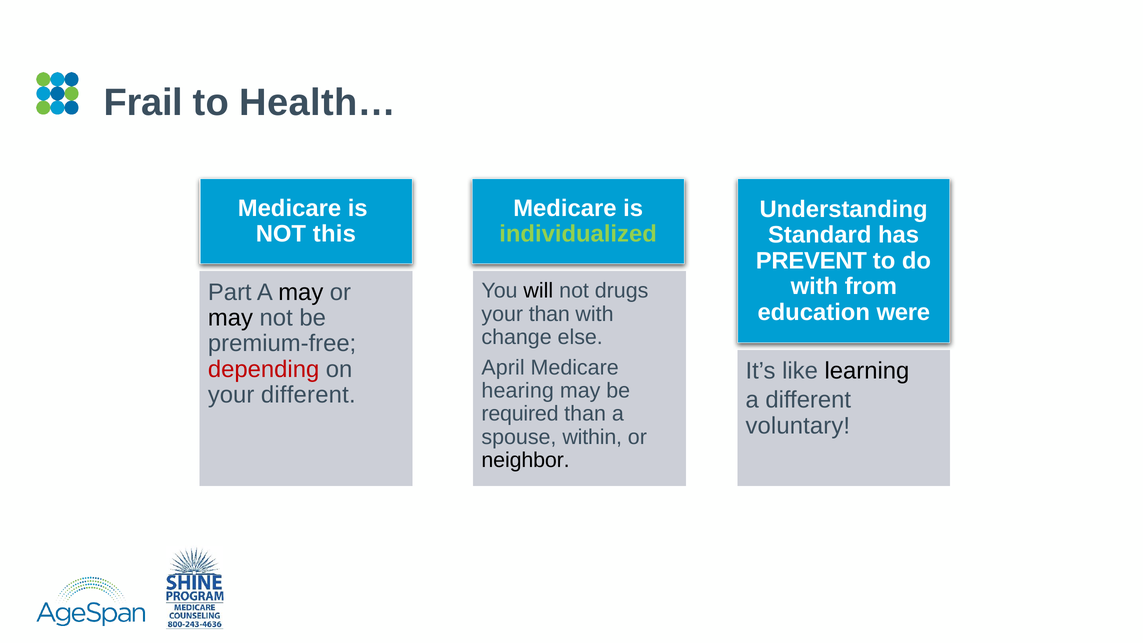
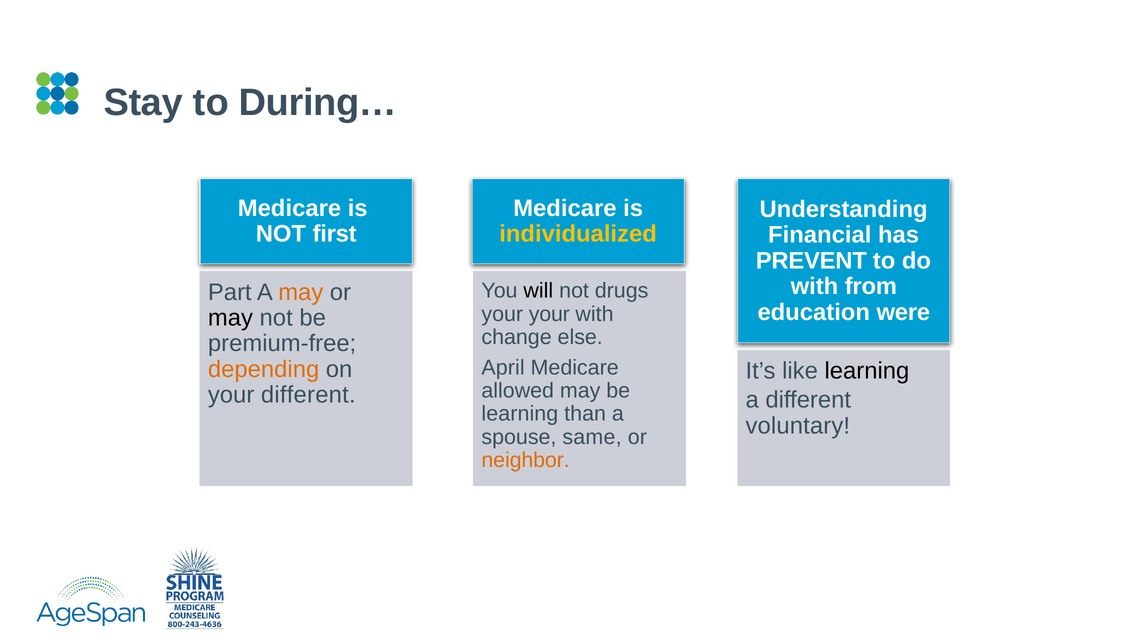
Frail: Frail -> Stay
Health…: Health… -> During…
this: this -> first
individualized colour: light green -> yellow
Standard: Standard -> Financial
may at (301, 292) colour: black -> orange
your than: than -> your
depending colour: red -> orange
hearing: hearing -> allowed
required at (520, 414): required -> learning
within: within -> same
neighbor colour: black -> orange
